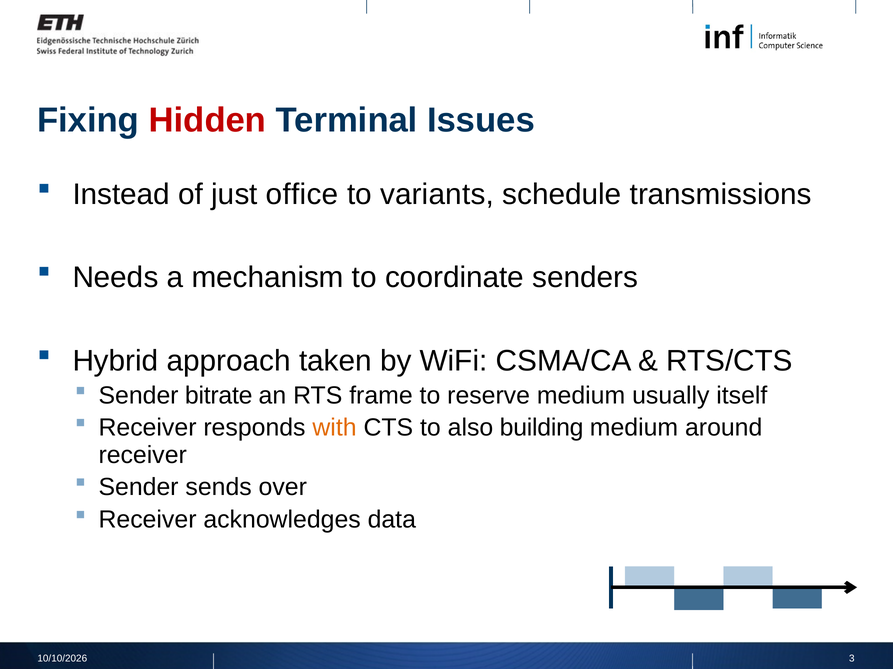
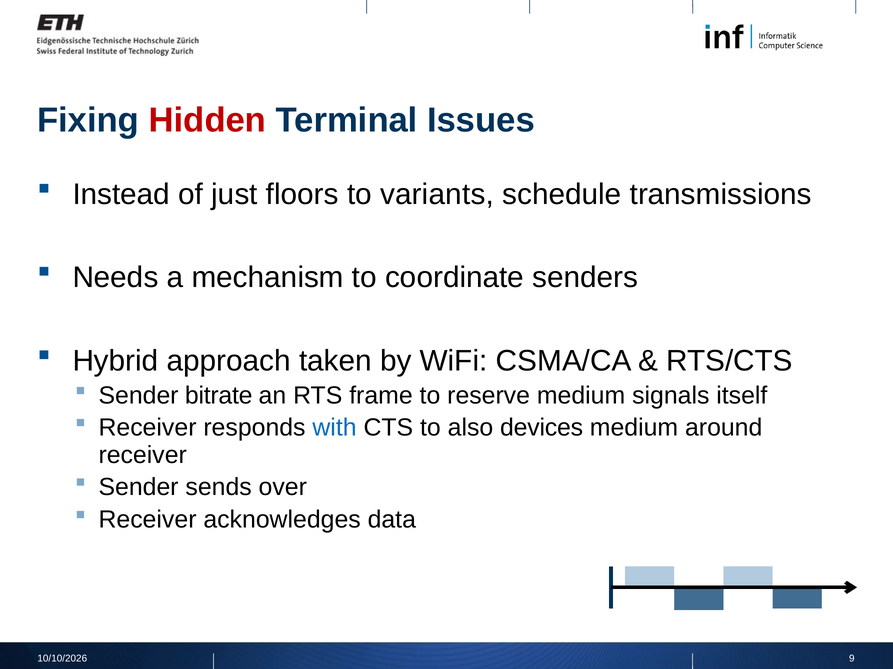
office: office -> floors
usually: usually -> signals
with colour: orange -> blue
building: building -> devices
3: 3 -> 9
